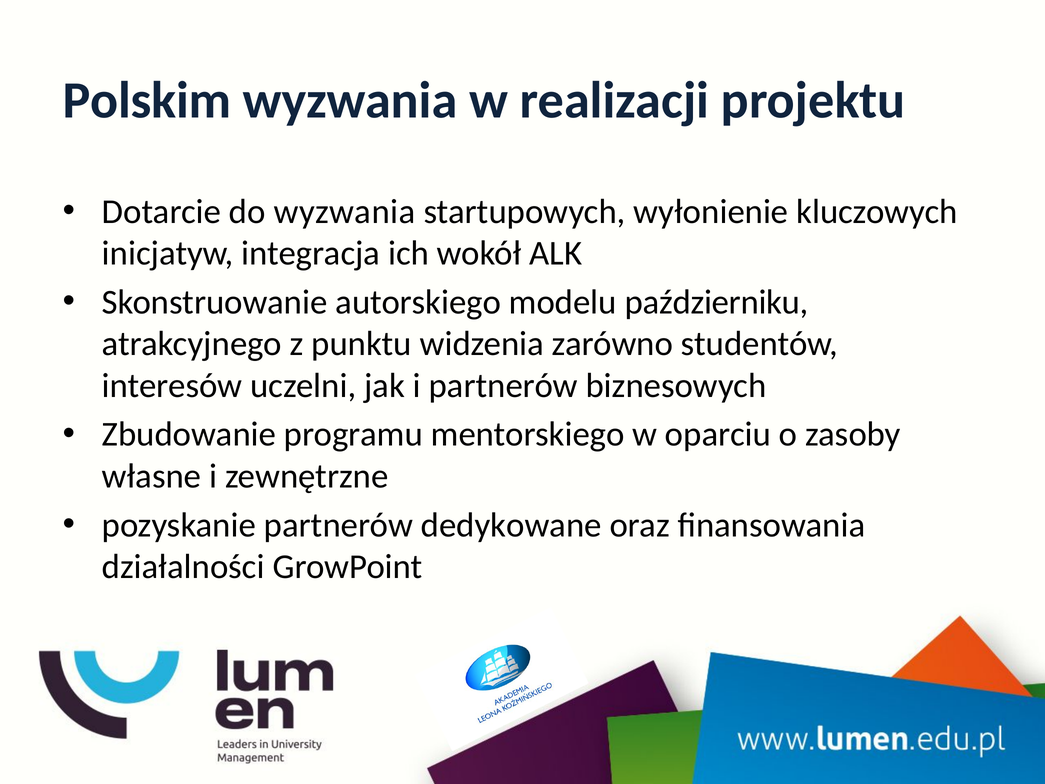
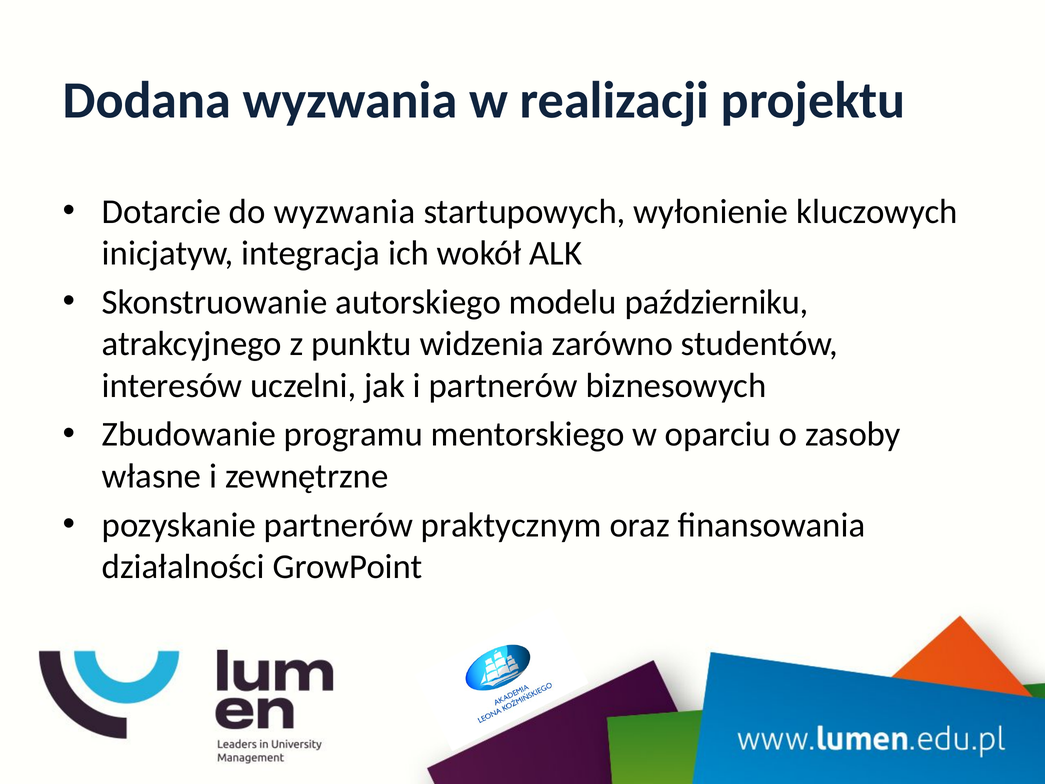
Polskim: Polskim -> Dodana
dedykowane: dedykowane -> praktycznym
